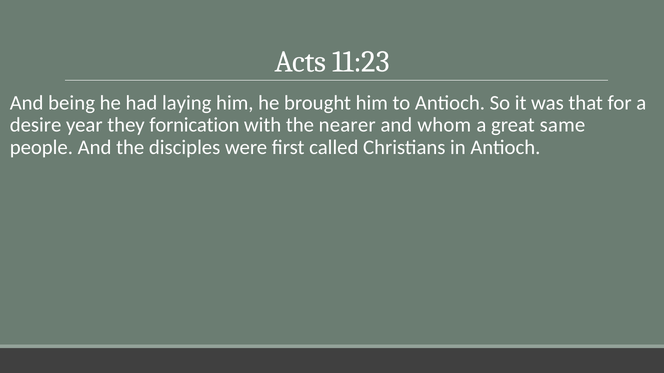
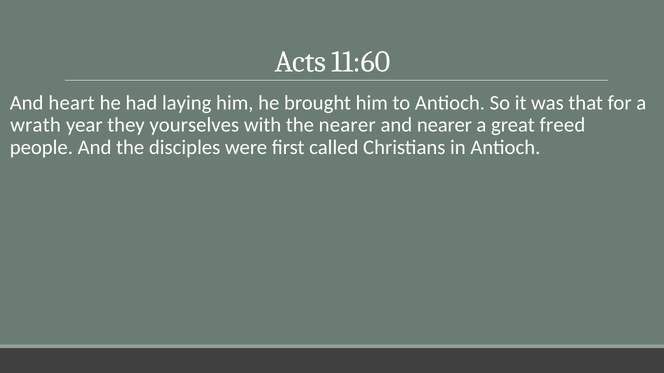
11:23: 11:23 -> 11:60
being: being -> heart
desire: desire -> wrath
fornication: fornication -> yourselves
and whom: whom -> nearer
same: same -> freed
